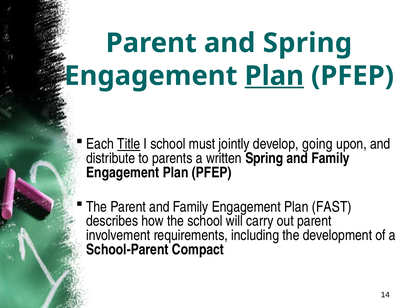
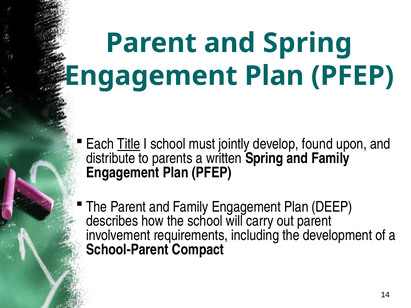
Plan at (274, 76) underline: present -> none
going: going -> found
FAST: FAST -> DEEP
